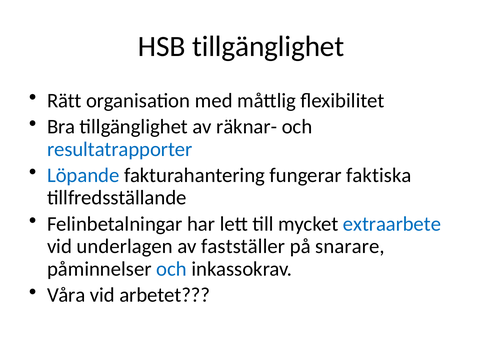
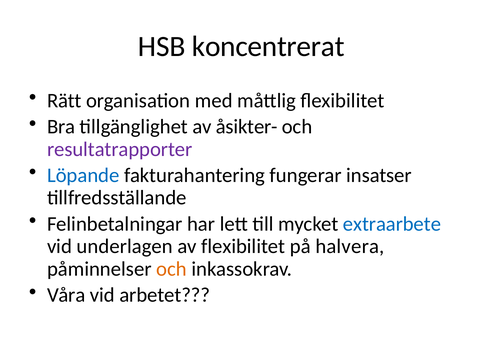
HSB tillgänglighet: tillgänglighet -> koncentrerat
räknar-: räknar- -> åsikter-
resultatrapporter colour: blue -> purple
faktiska: faktiska -> insatser
av fastställer: fastställer -> flexibilitet
snarare: snarare -> halvera
och at (172, 269) colour: blue -> orange
